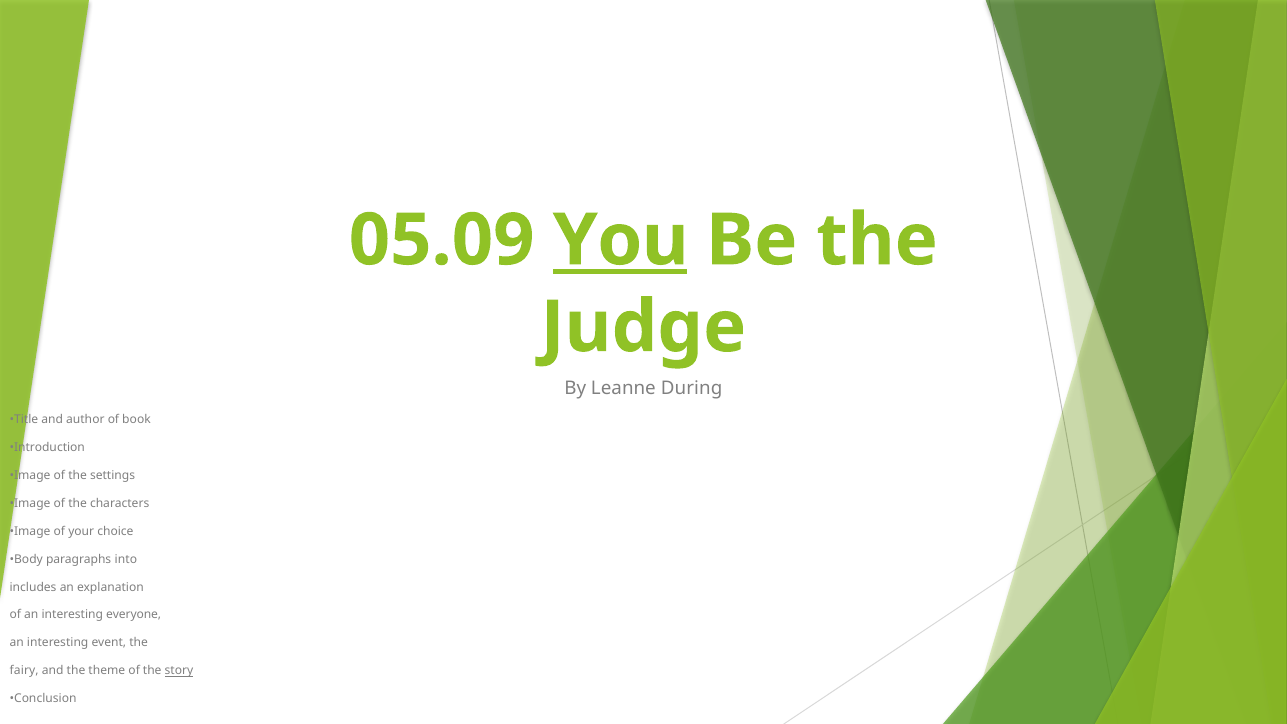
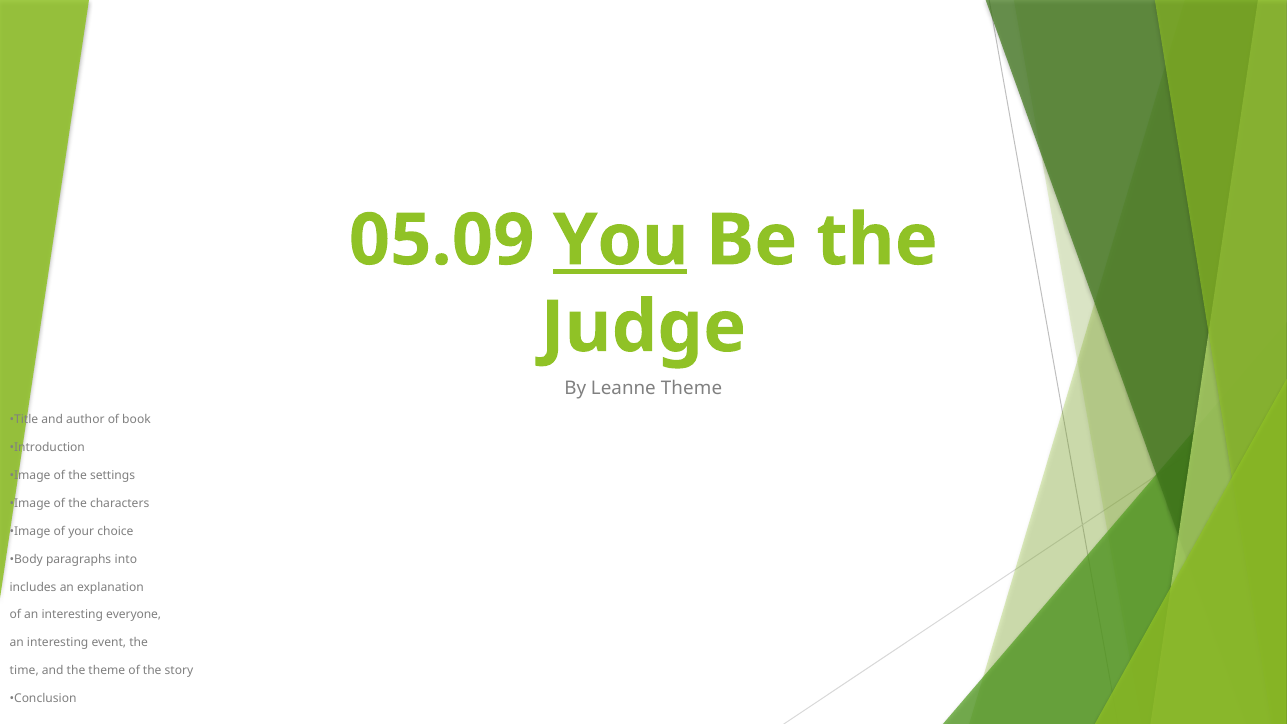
Leanne During: During -> Theme
fairy: fairy -> time
story underline: present -> none
